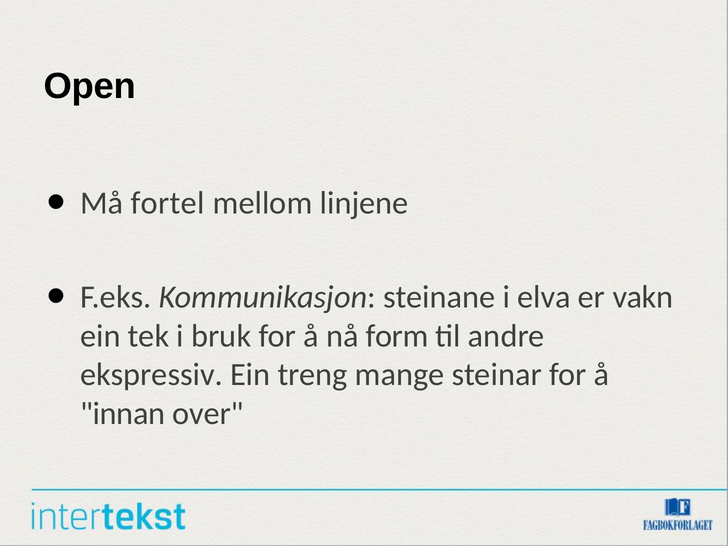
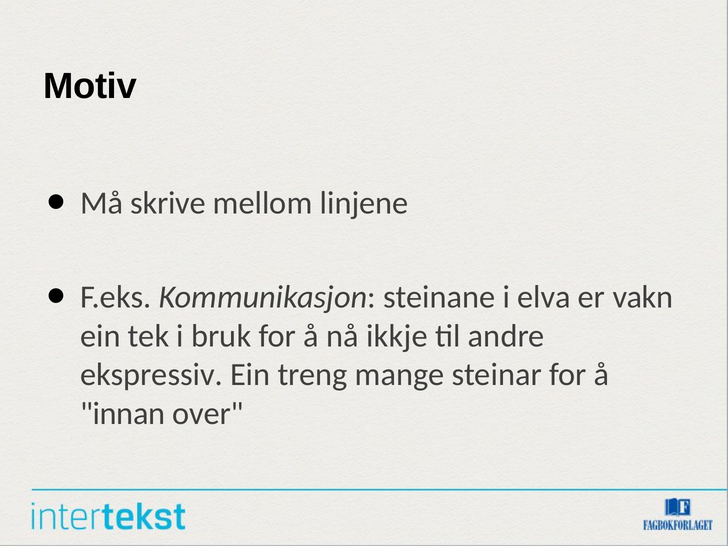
Open: Open -> Motiv
fortel: fortel -> skrive
form: form -> ikkje
